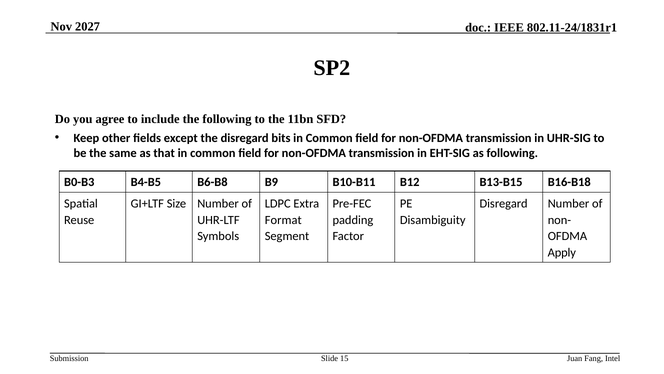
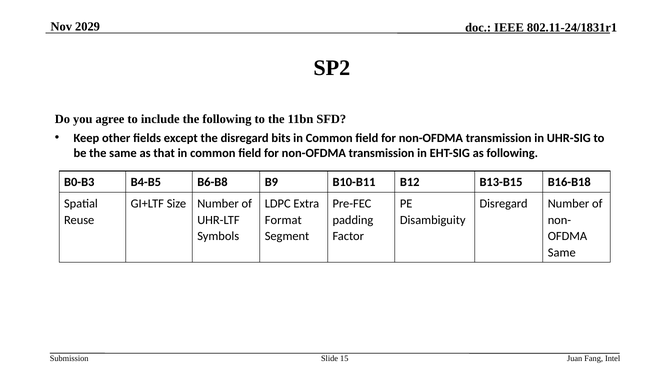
2027: 2027 -> 2029
Apply at (562, 252): Apply -> Same
